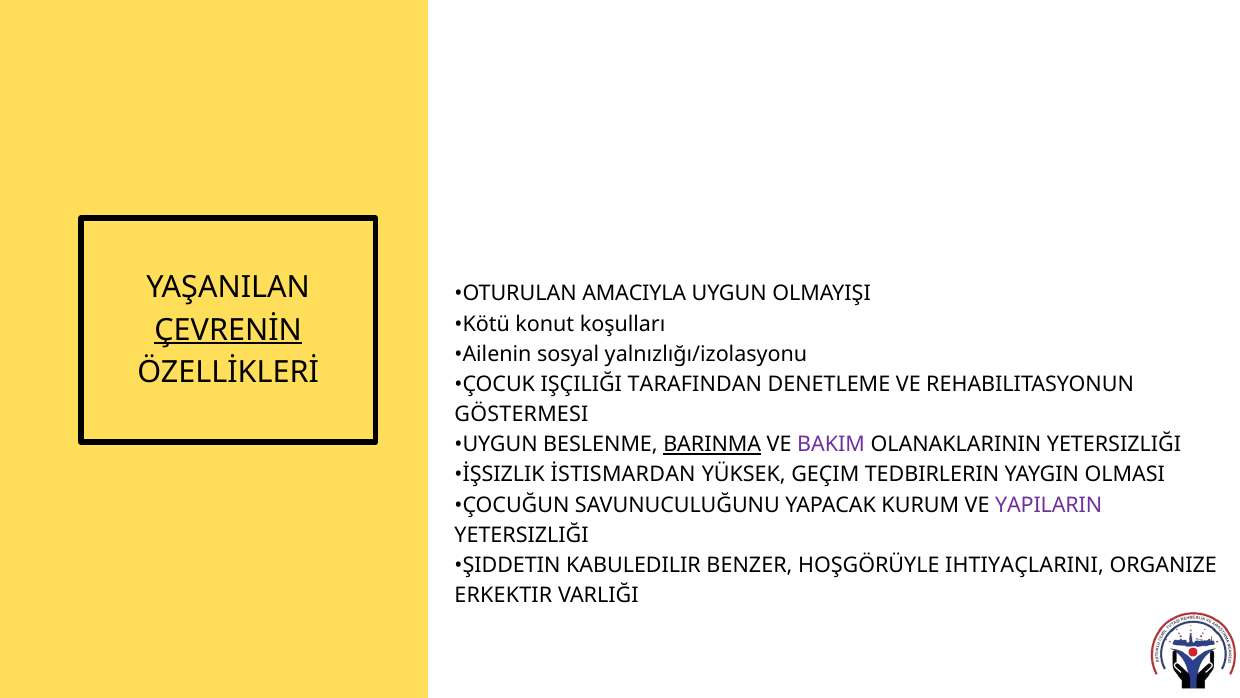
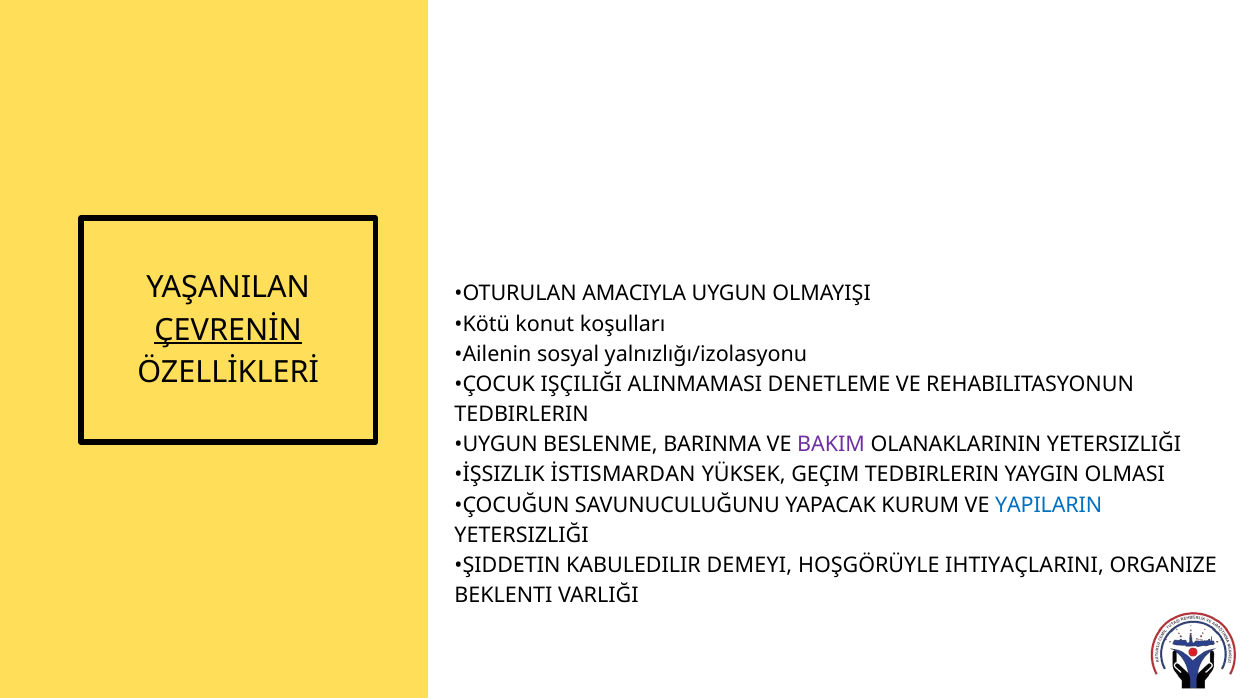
TARAFINDAN: TARAFINDAN -> ALINMAMASI
GÖSTERMESI at (521, 414): GÖSTERMESI -> TEDBIRLERIN
BARINMA underline: present -> none
YAPILARIN colour: purple -> blue
BENZER: BENZER -> DEMEYI
ERKEKTIR: ERKEKTIR -> BEKLENTI
